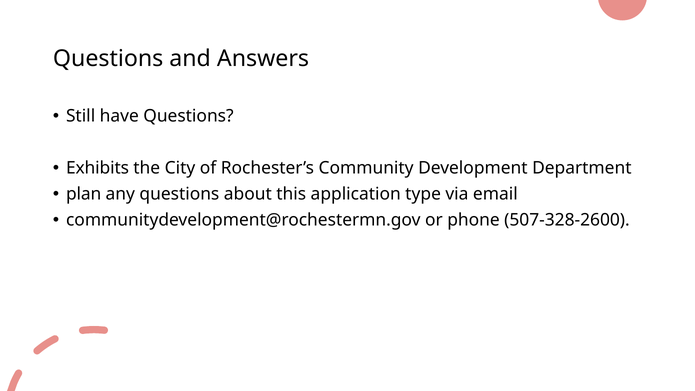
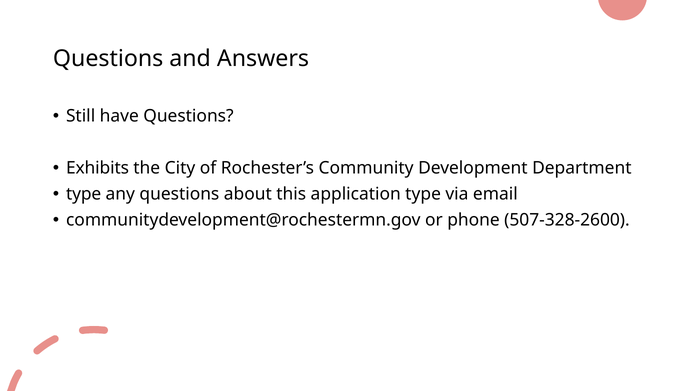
plan at (84, 194): plan -> type
